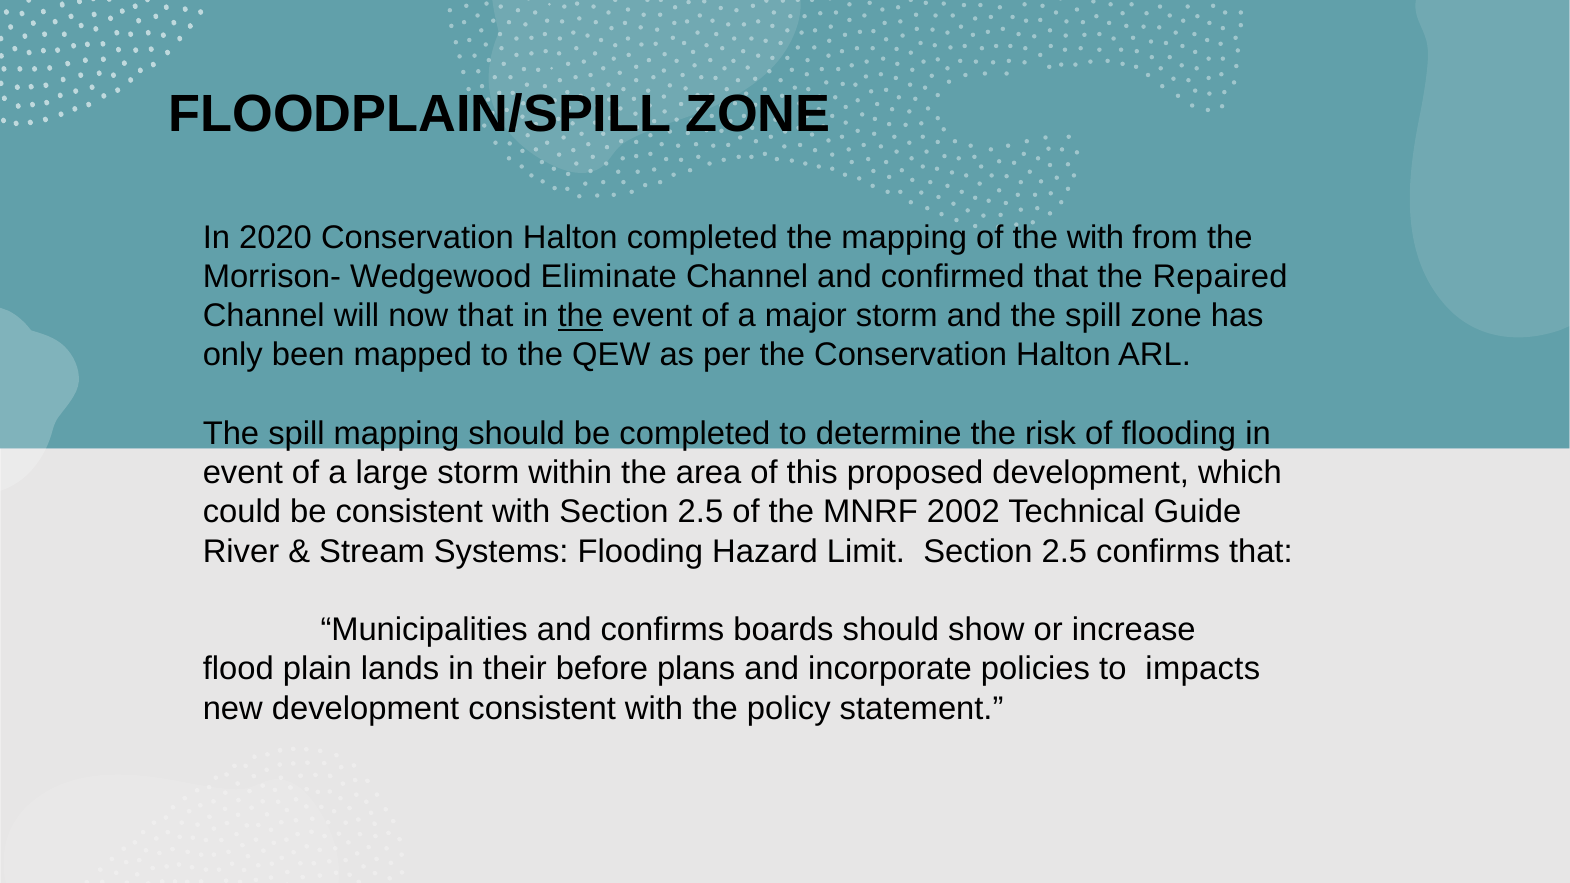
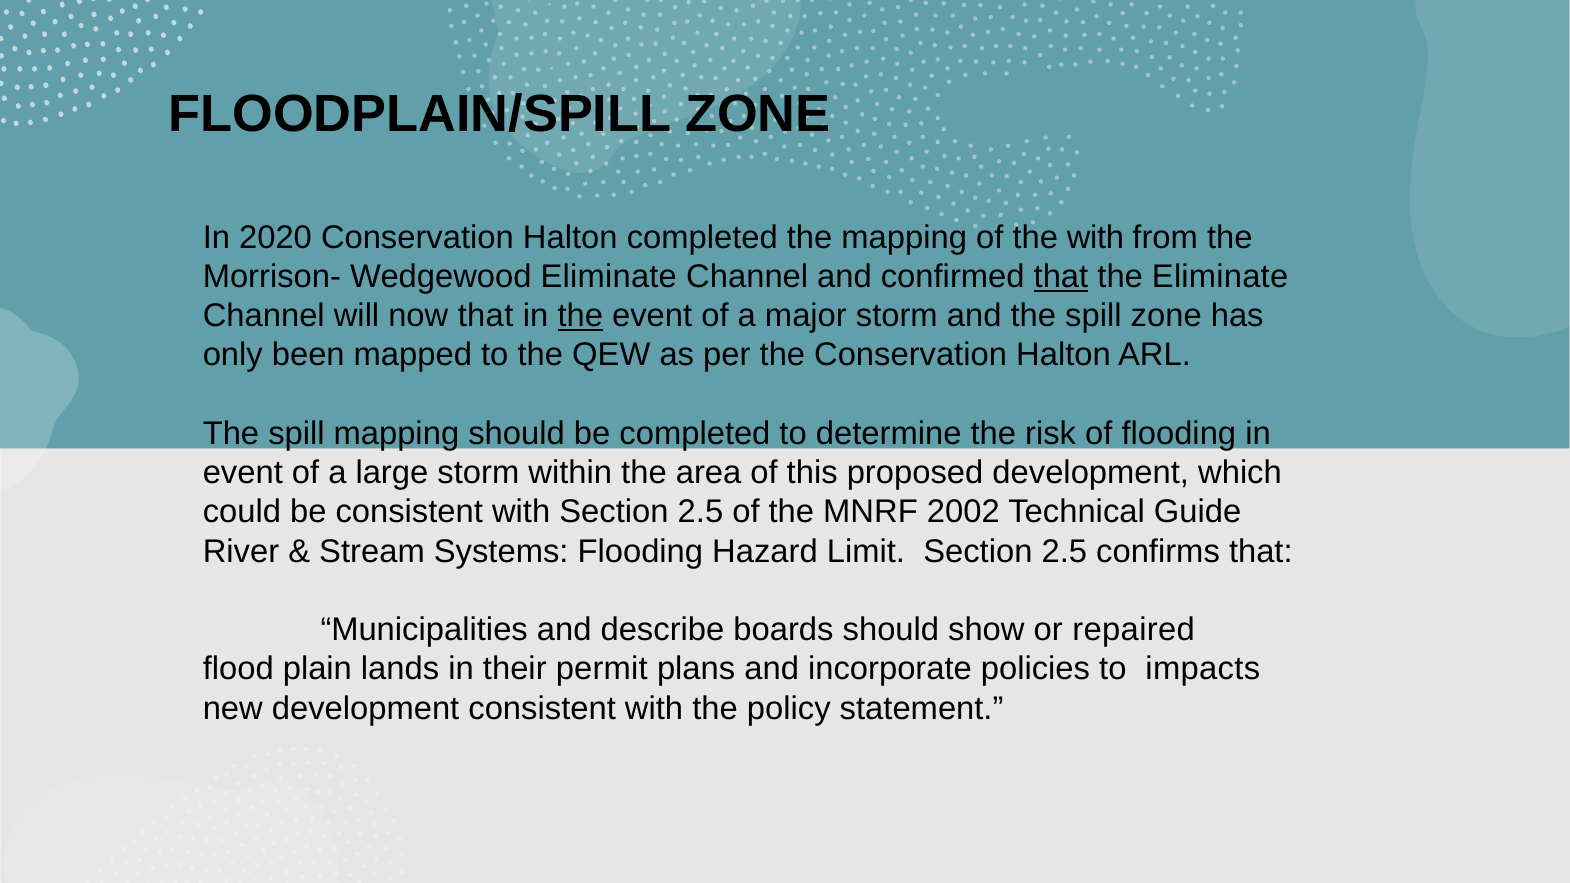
that at (1061, 277) underline: none -> present
the Repaired: Repaired -> Eliminate
and confirms: confirms -> describe
increase: increase -> repaired
before: before -> permit
